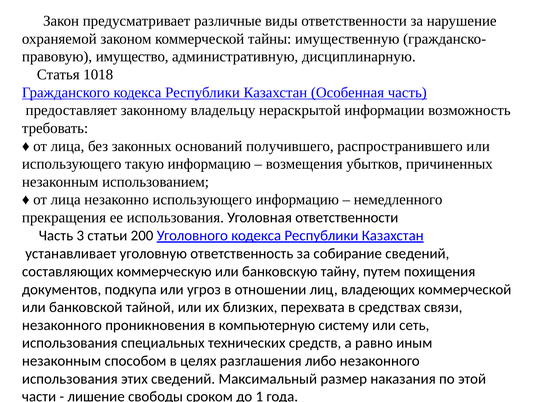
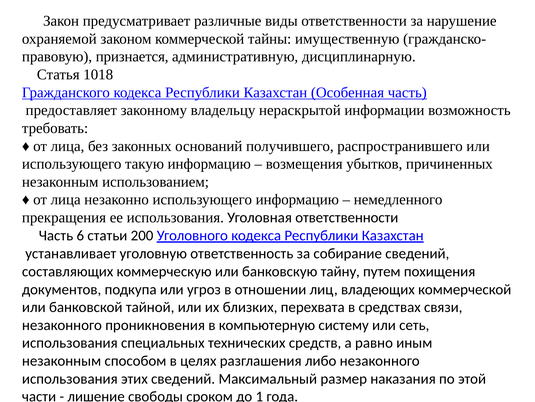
имущество: имущество -> признается
3: 3 -> 6
